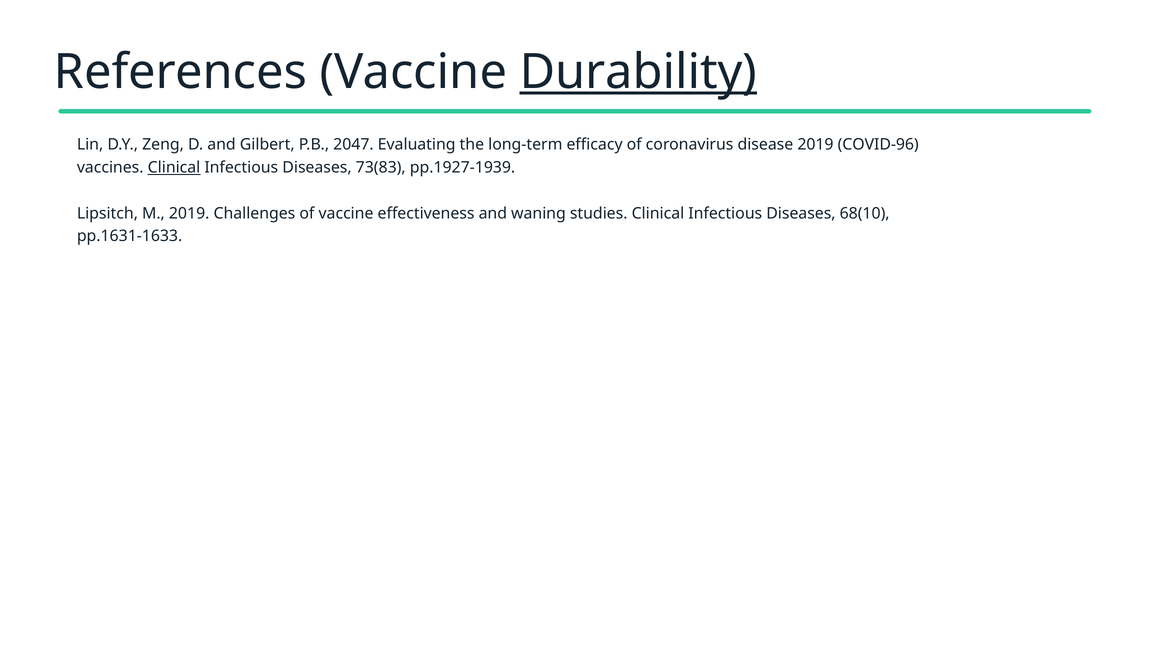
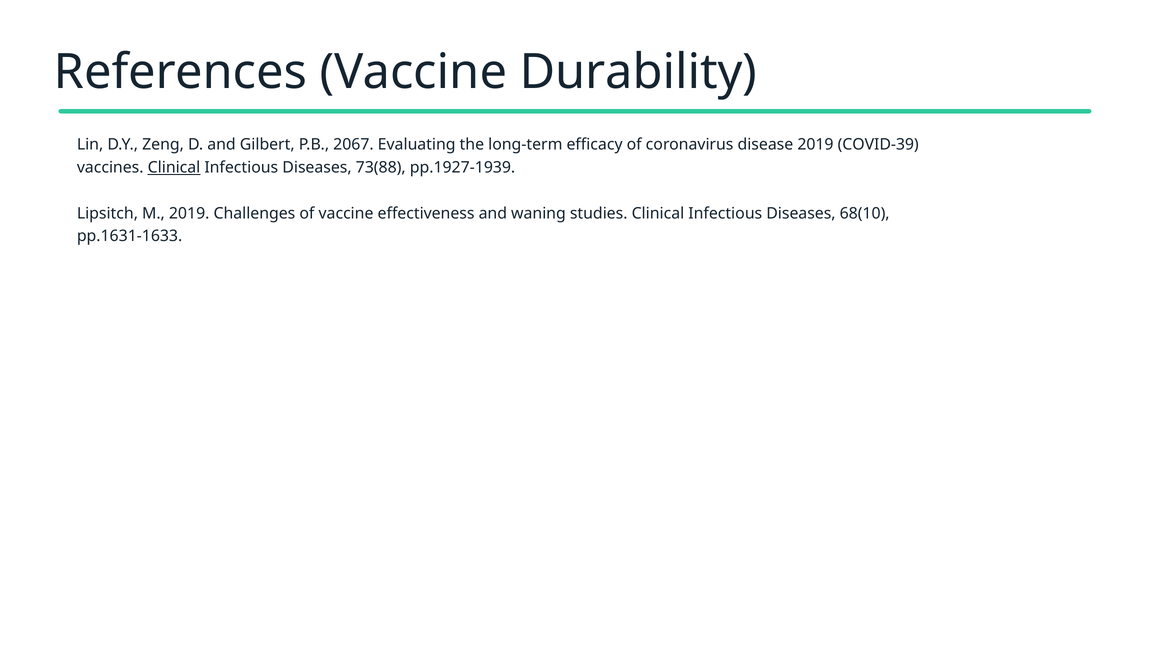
Durability underline: present -> none
2047: 2047 -> 2067
COVID-96: COVID-96 -> COVID-39
73(83: 73(83 -> 73(88
